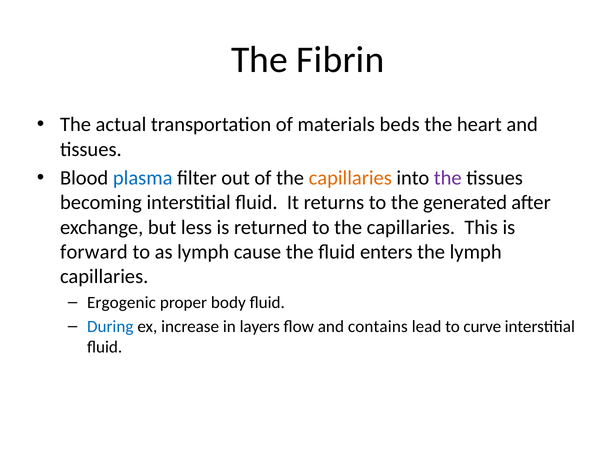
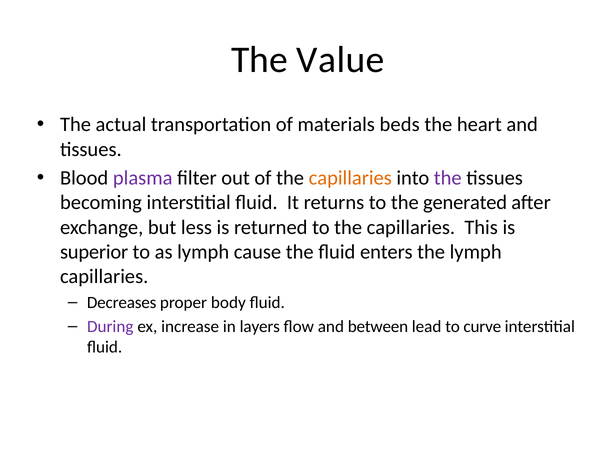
Fibrin: Fibrin -> Value
plasma colour: blue -> purple
forward: forward -> superior
Ergogenic: Ergogenic -> Decreases
During colour: blue -> purple
contains: contains -> between
